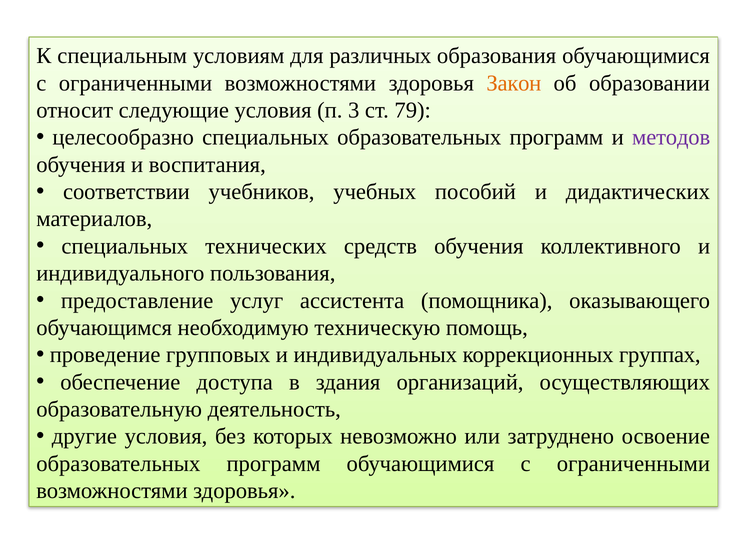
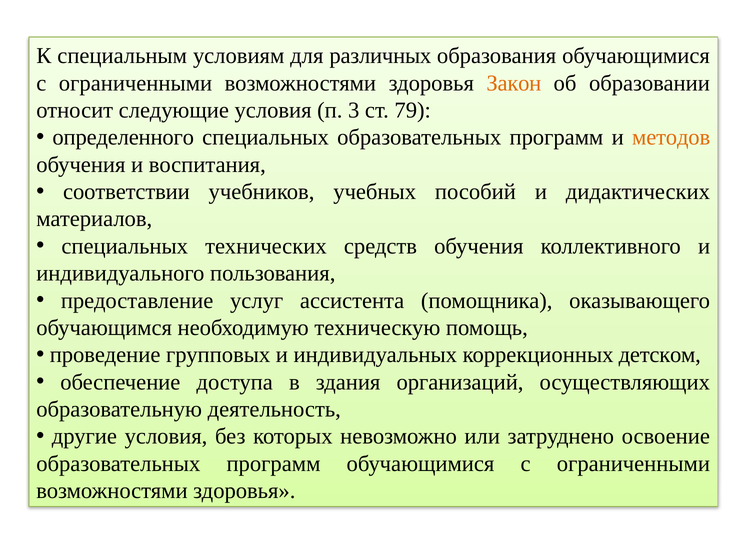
целесообразно: целесообразно -> определенного
методов colour: purple -> orange
группах: группах -> детском
